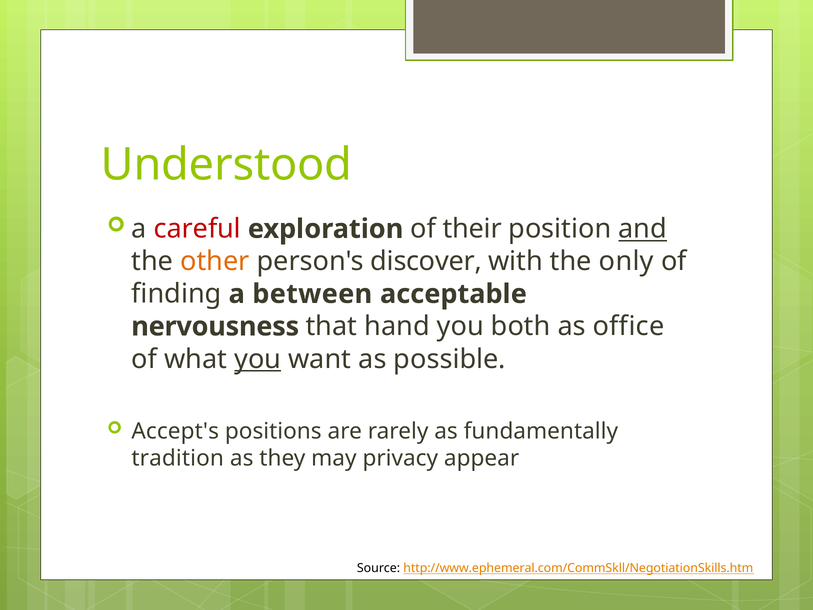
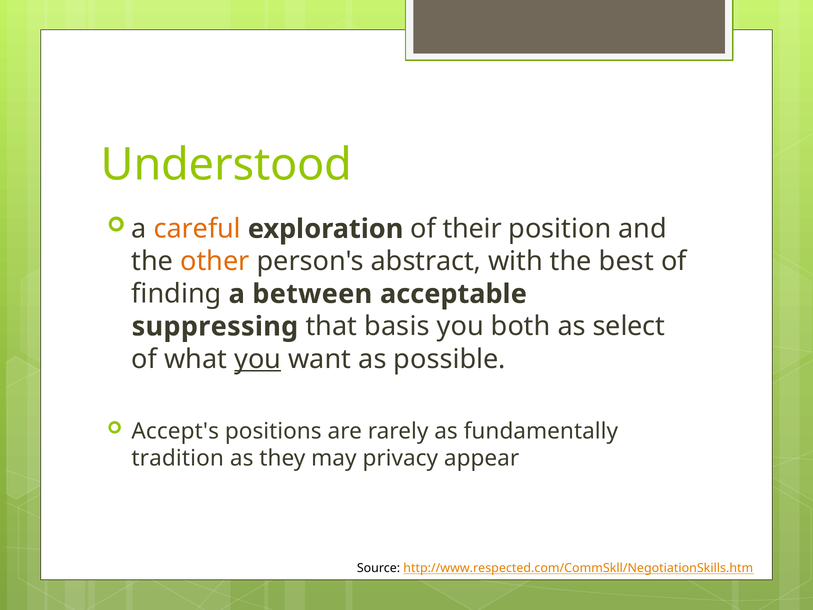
careful colour: red -> orange
and underline: present -> none
discover: discover -> abstract
only: only -> best
nervousness: nervousness -> suppressing
hand: hand -> basis
office: office -> select
http://www.ephemeral.com/CommSkll/NegotiationSkills.htm: http://www.ephemeral.com/CommSkll/NegotiationSkills.htm -> http://www.respected.com/CommSkll/NegotiationSkills.htm
